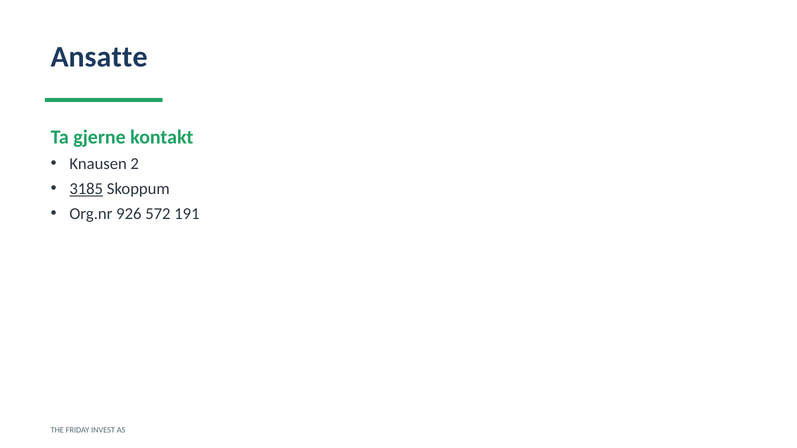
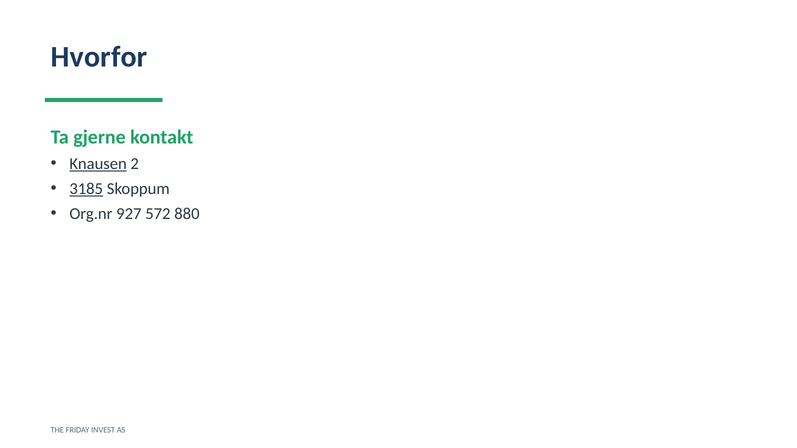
Ansatte: Ansatte -> Hvorfor
Knausen underline: none -> present
926: 926 -> 927
191: 191 -> 880
